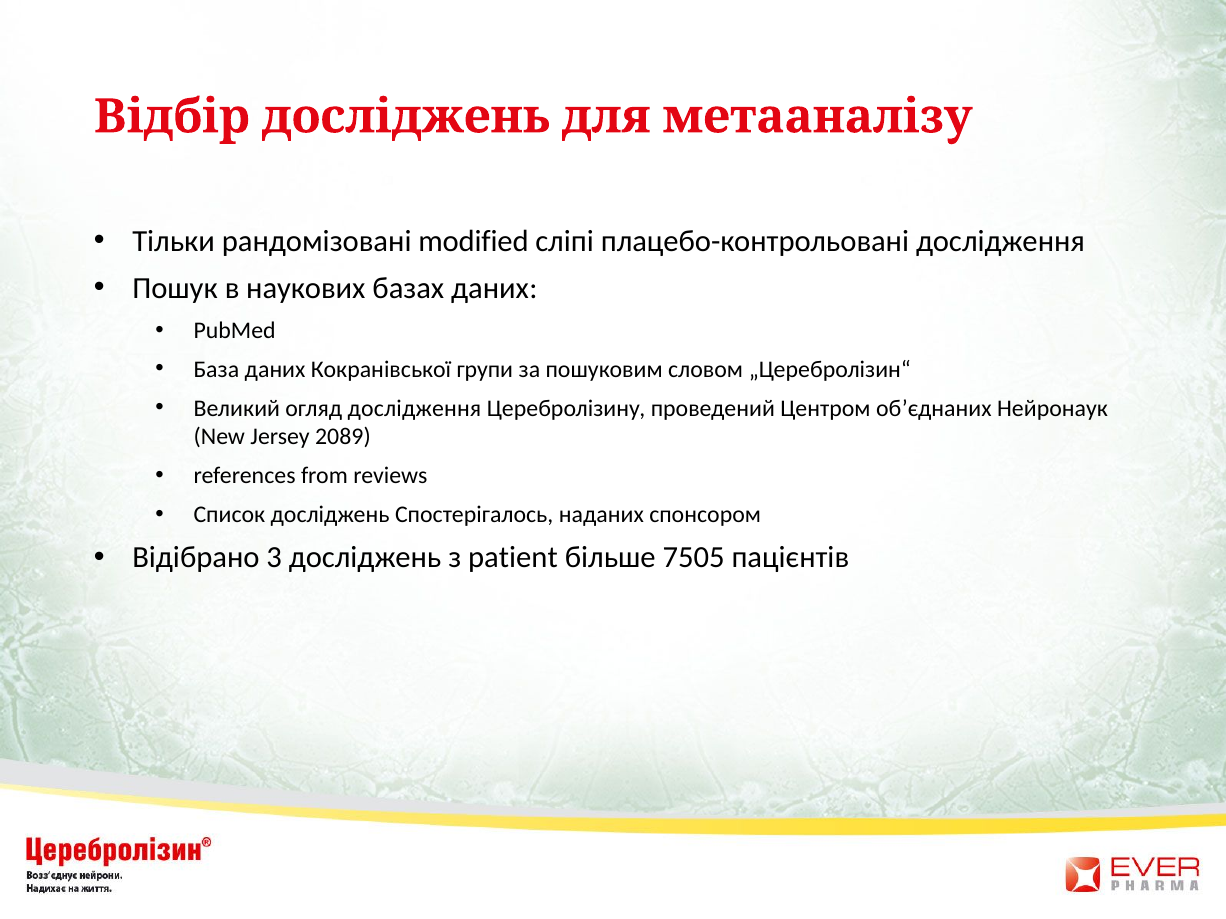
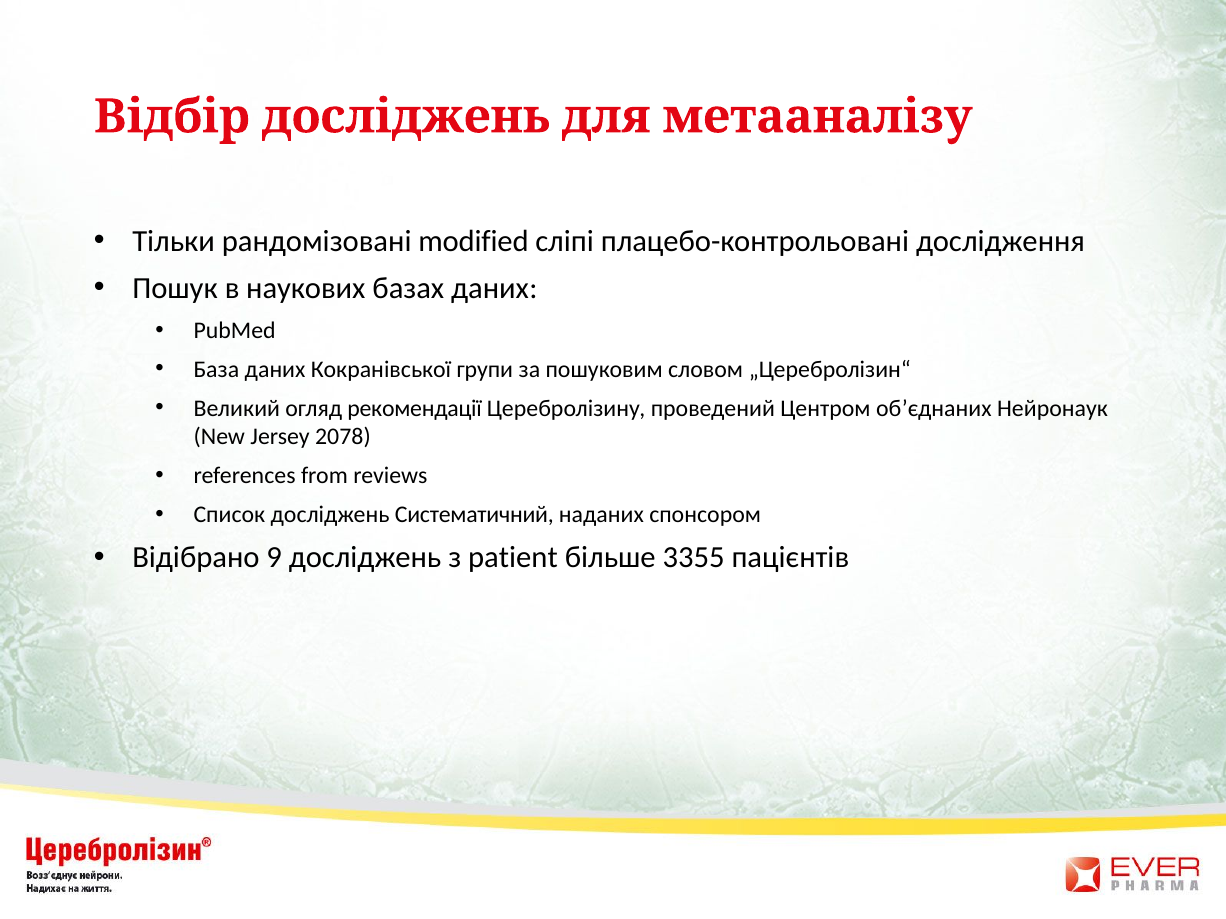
огляд дослідження: дослідження -> рекомендації
2089: 2089 -> 2078
Спостерігалось: Спостерігалось -> Систематичний
3: 3 -> 9
7505: 7505 -> 3355
